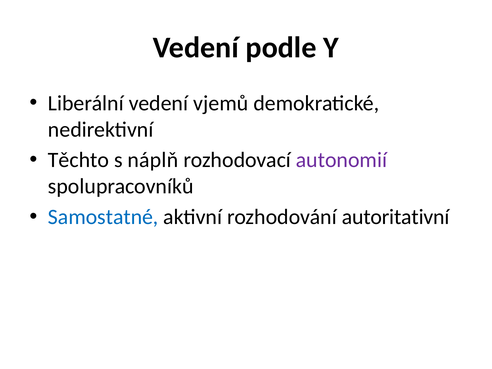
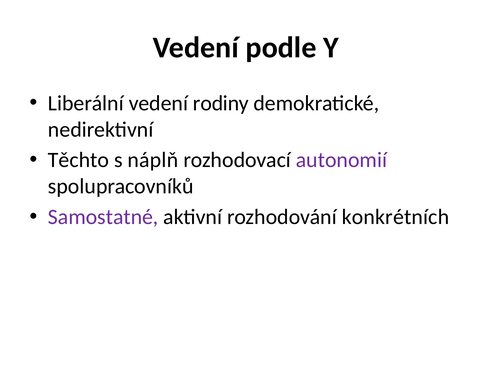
vjemů: vjemů -> rodiny
Samostatné colour: blue -> purple
autoritativní: autoritativní -> konkrétních
